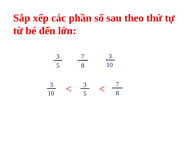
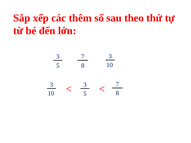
phần: phần -> thêm
